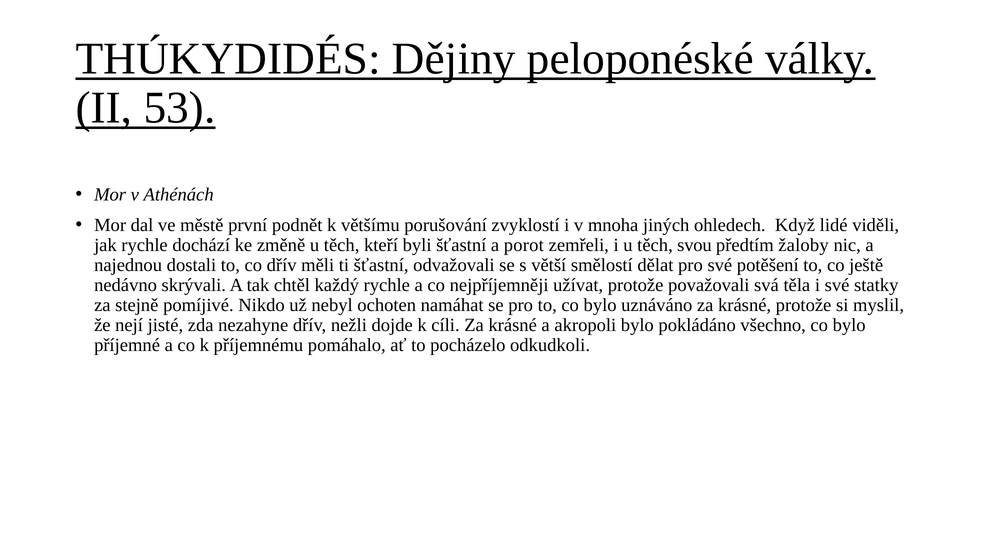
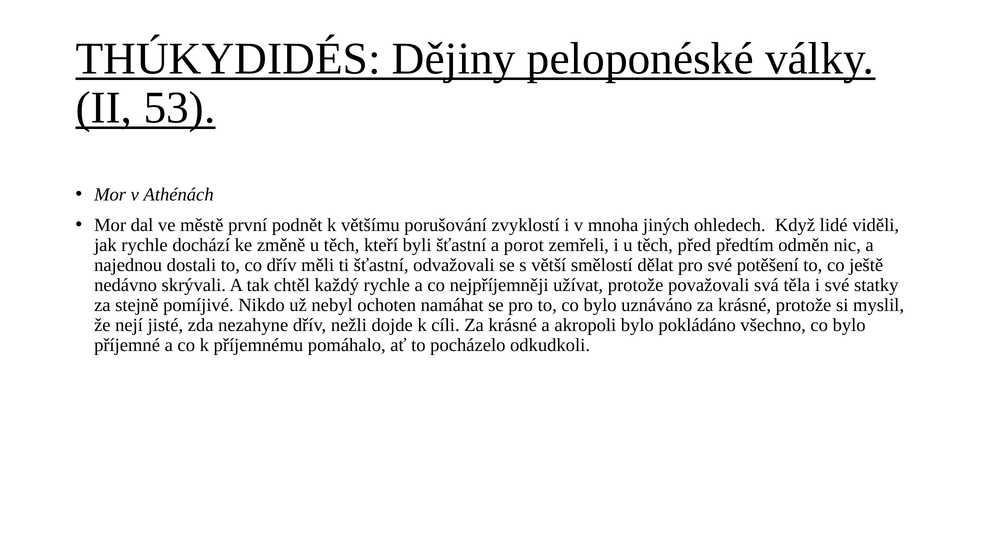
svou: svou -> před
žaloby: žaloby -> odměn
